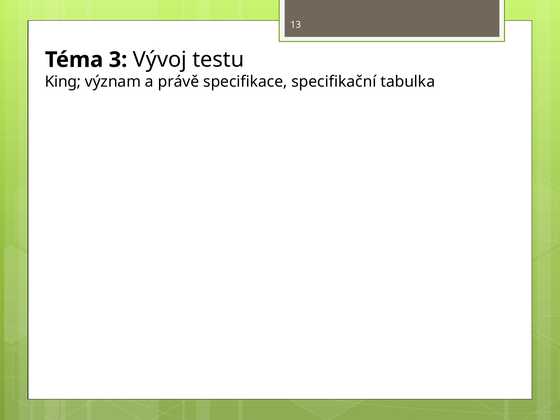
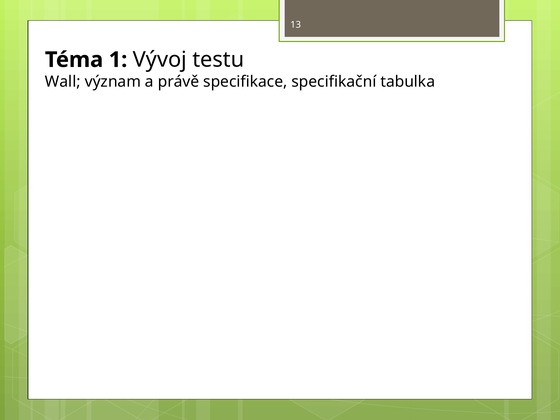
3: 3 -> 1
King: King -> Wall
